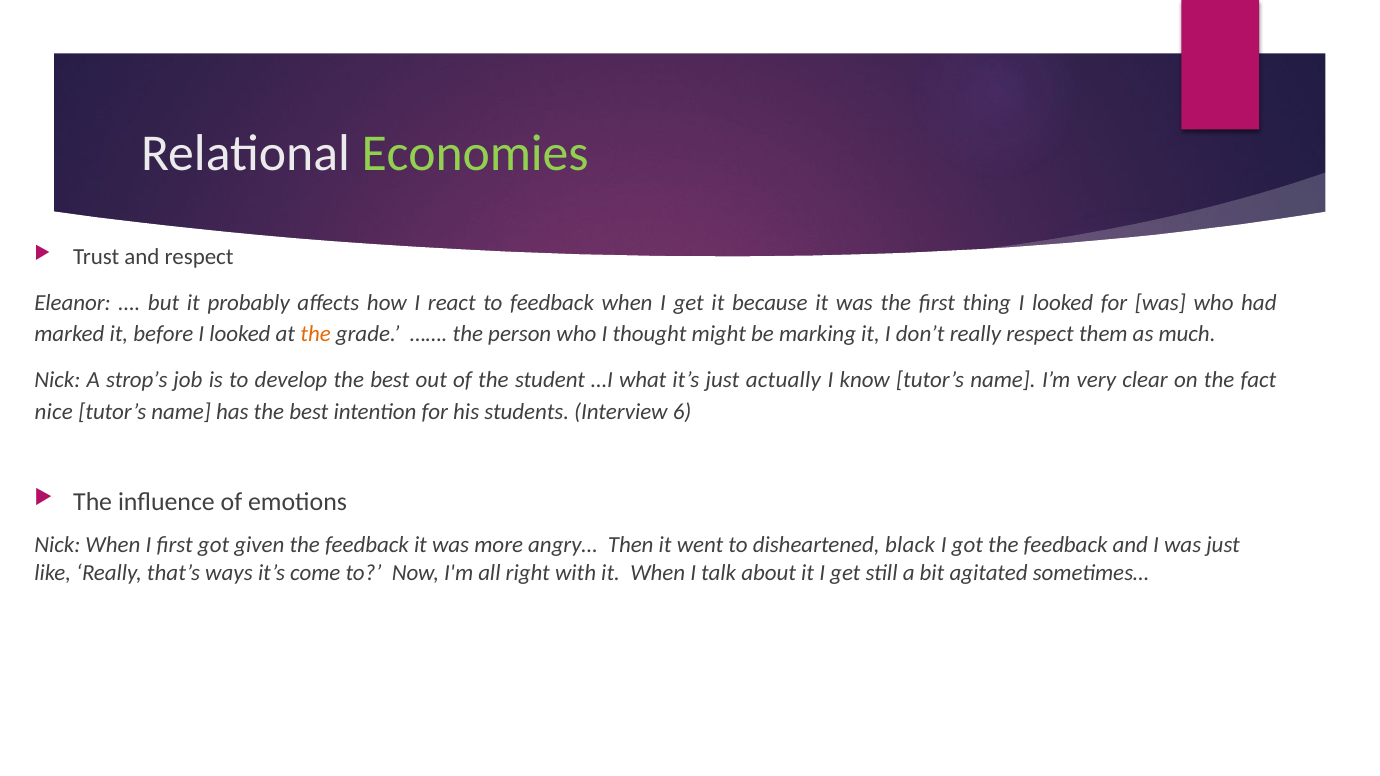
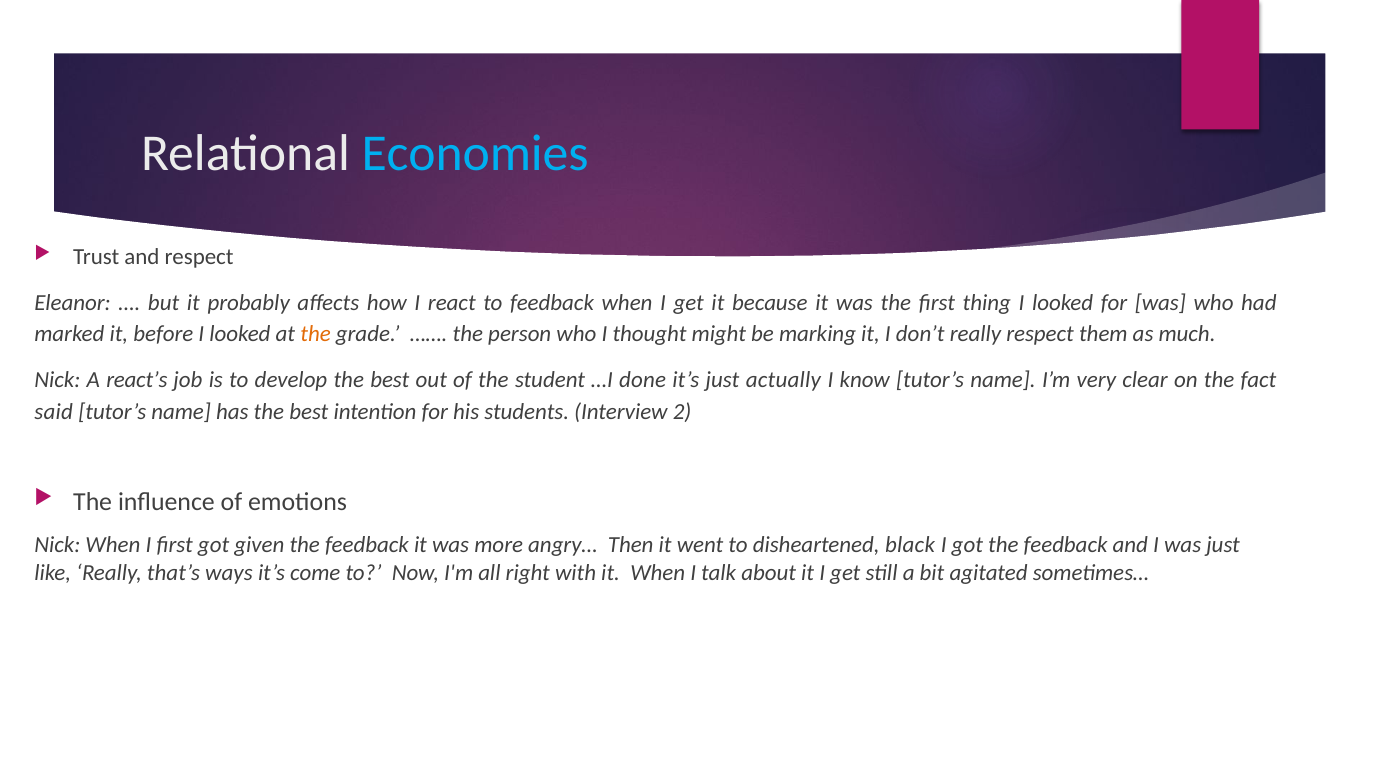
Economies colour: light green -> light blue
strop’s: strop’s -> react’s
what: what -> done
nice: nice -> said
6: 6 -> 2
